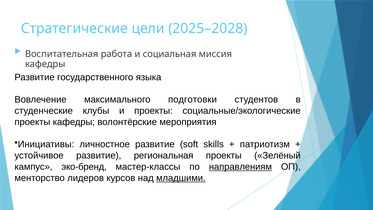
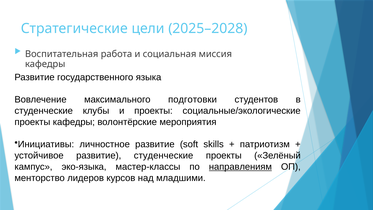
развитие региональная: региональная -> студенческие
эко‑бренд: эко‑бренд -> эко‑языка
младшими underline: present -> none
